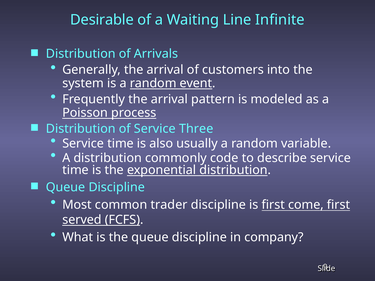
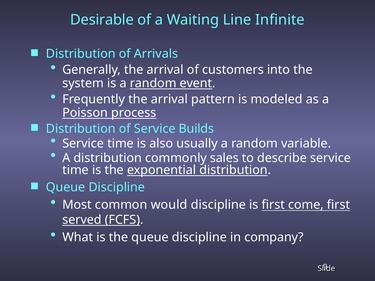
Three: Three -> Builds
code: code -> sales
trader: trader -> would
